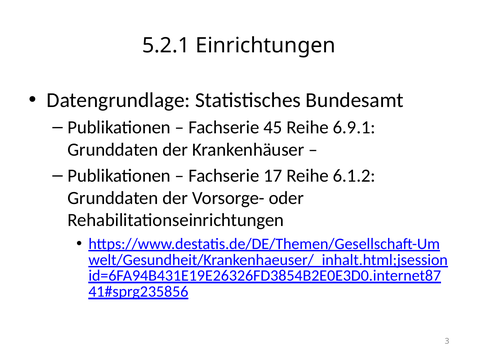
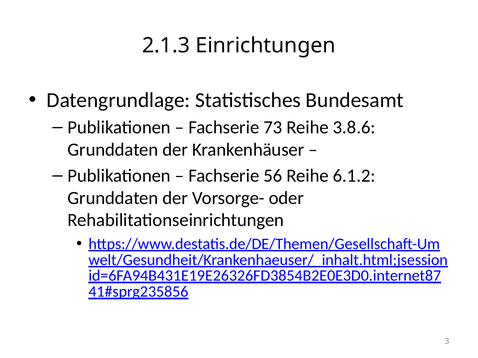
5.2.1: 5.2.1 -> 2.1.3
45: 45 -> 73
6.9.1: 6.9.1 -> 3.8.6
17: 17 -> 56
